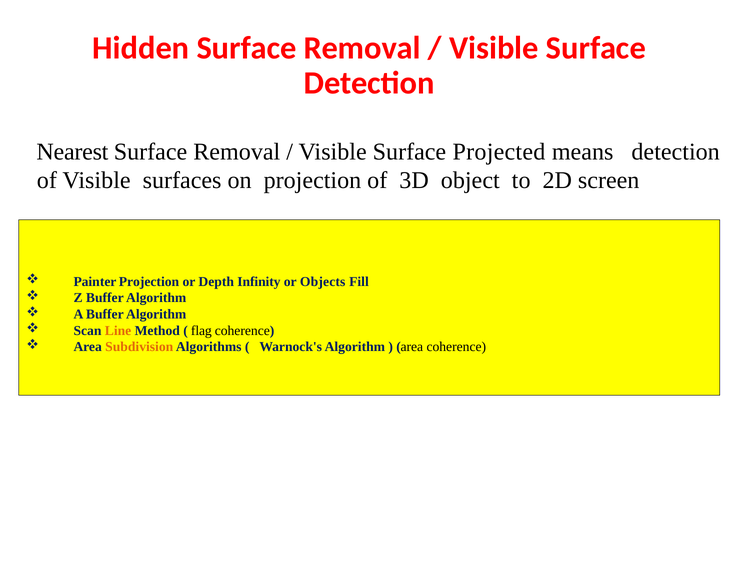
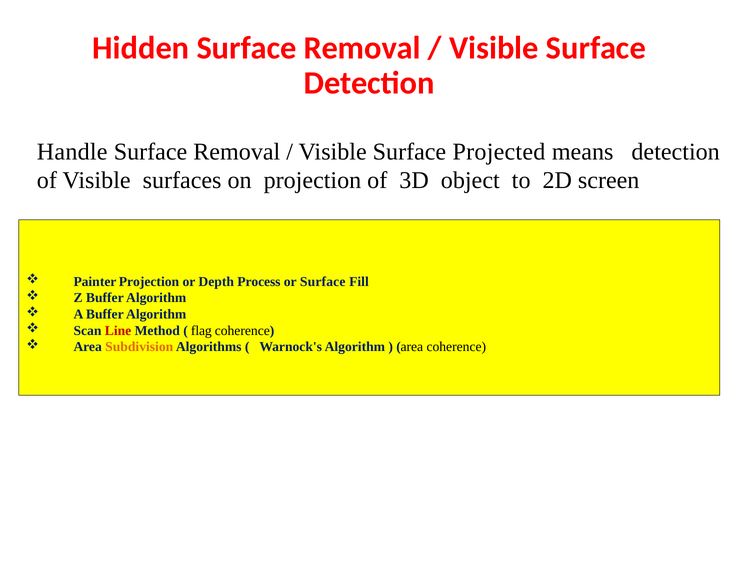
Nearest: Nearest -> Handle
Infinity: Infinity -> Process
or Objects: Objects -> Surface
Line colour: orange -> red
